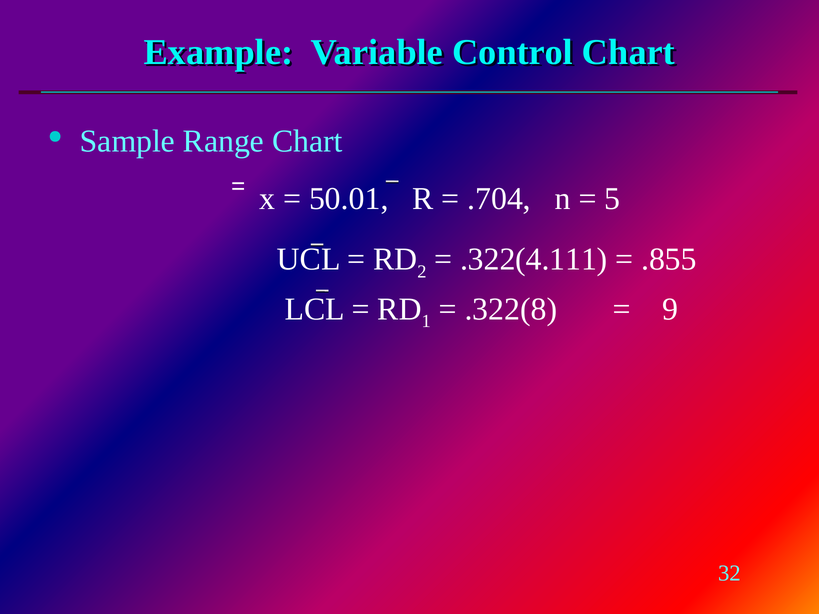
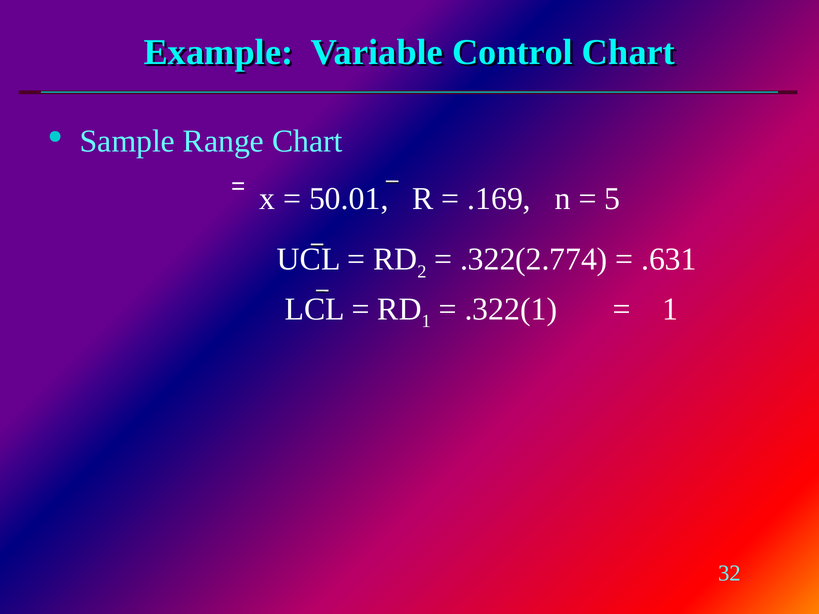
.704: .704 -> .169
.322(4.111: .322(4.111 -> .322(2.774
.855: .855 -> .631
.322(8: .322(8 -> .322(1
9 at (670, 309): 9 -> 1
